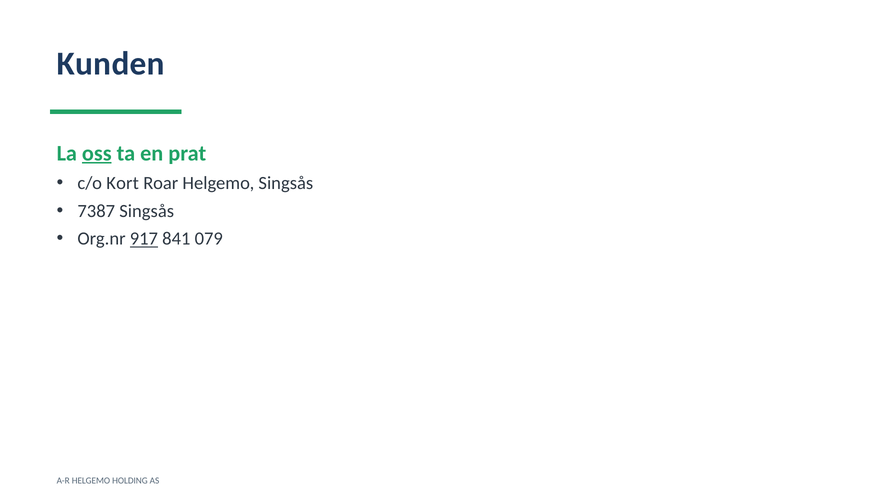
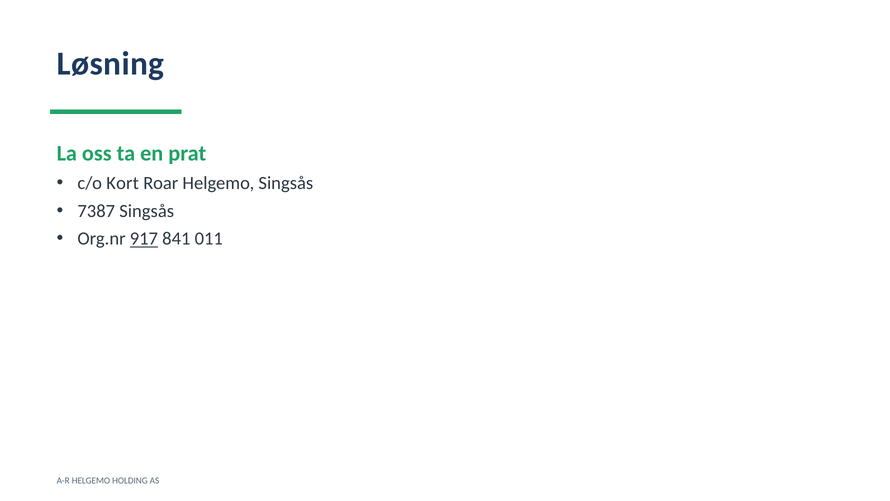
Kunden: Kunden -> Løsning
oss underline: present -> none
079: 079 -> 011
